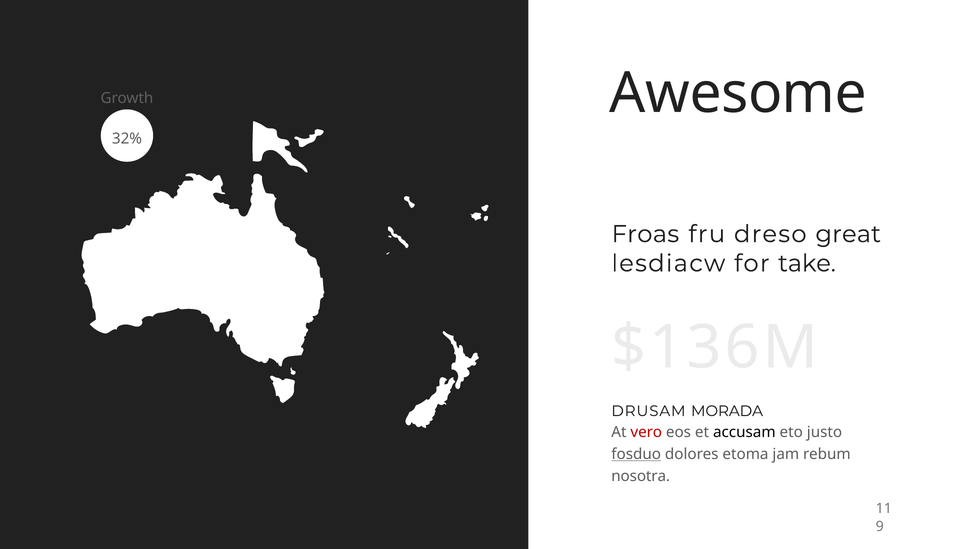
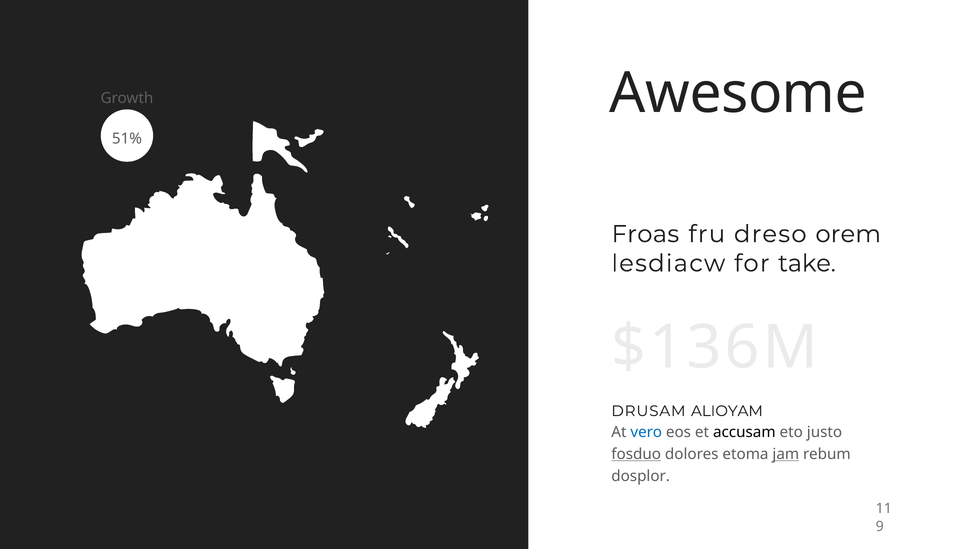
32%: 32% -> 51%
great: great -> orem
MORADA: MORADA -> ALIOYAM
vero colour: red -> blue
jam underline: none -> present
nosotra: nosotra -> dosplor
